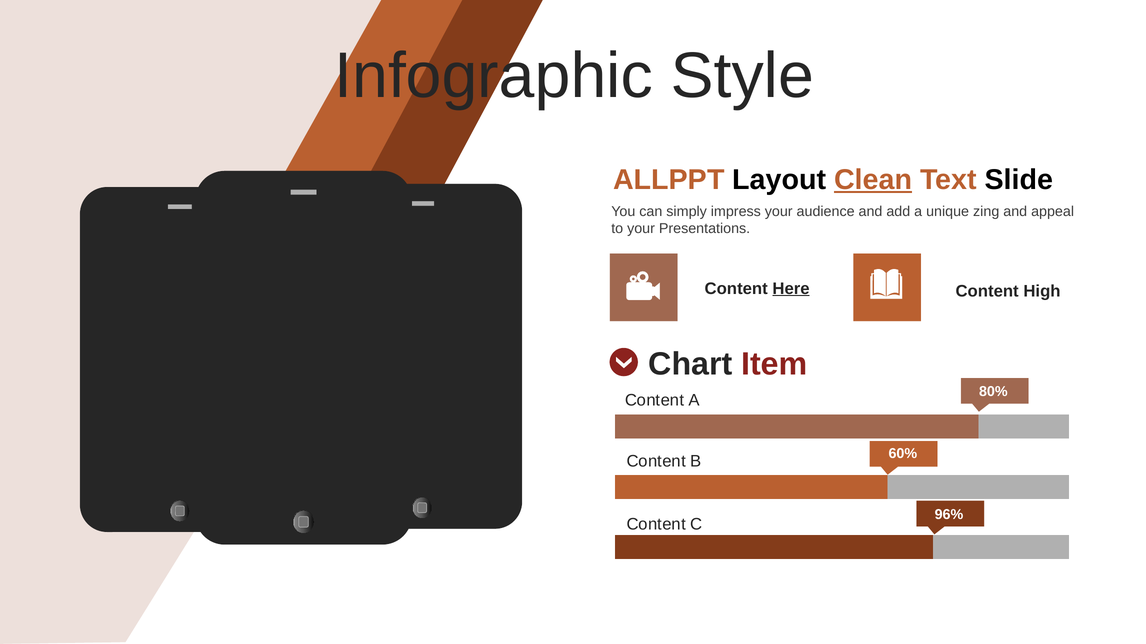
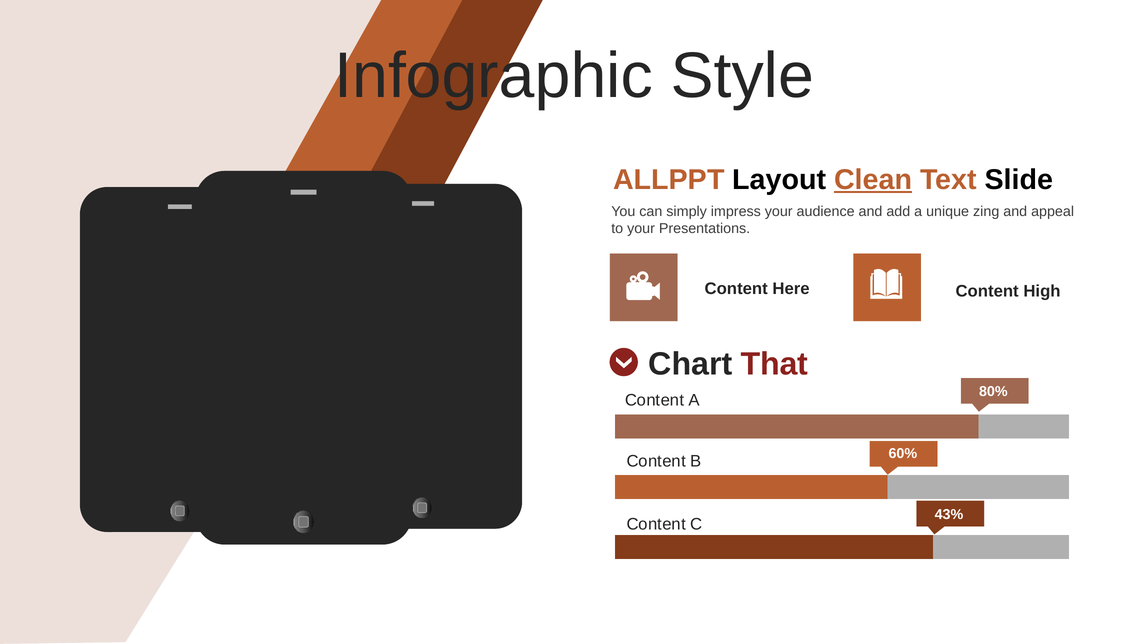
Here underline: present -> none
Item: Item -> That
96%: 96% -> 43%
